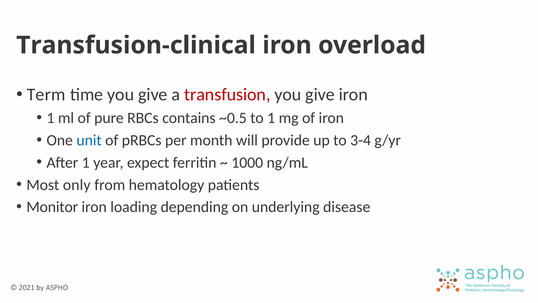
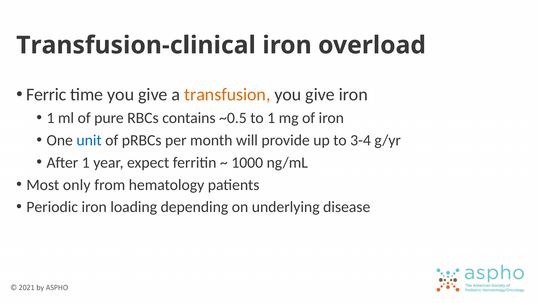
Term: Term -> Ferric
transfusion colour: red -> orange
Monitor: Monitor -> Periodic
